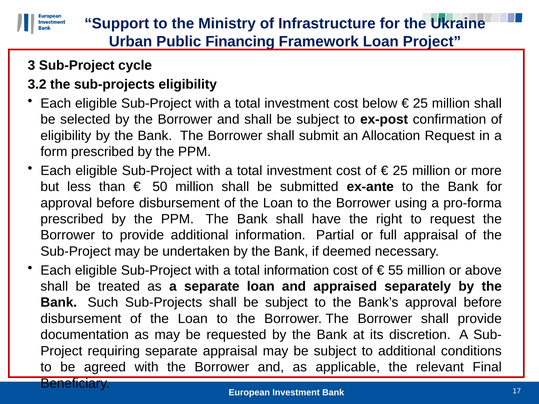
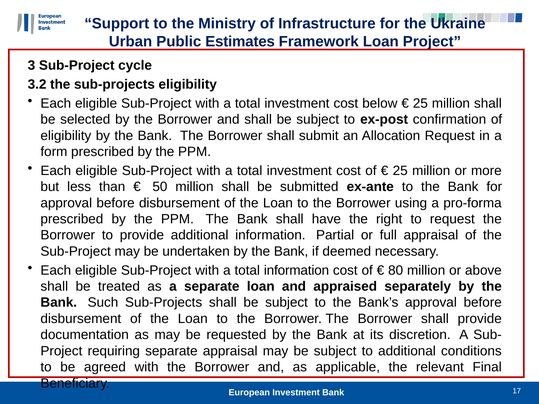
Financing: Financing -> Estimates
55: 55 -> 80
